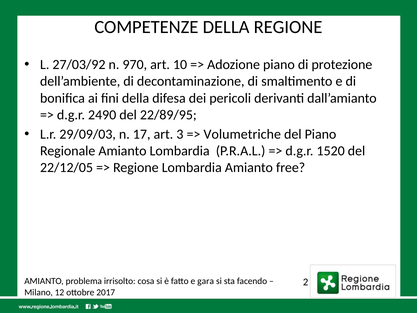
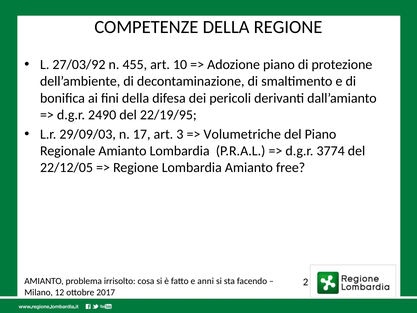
970: 970 -> 455
22/89/95: 22/89/95 -> 22/19/95
1520: 1520 -> 3774
gara: gara -> anni
